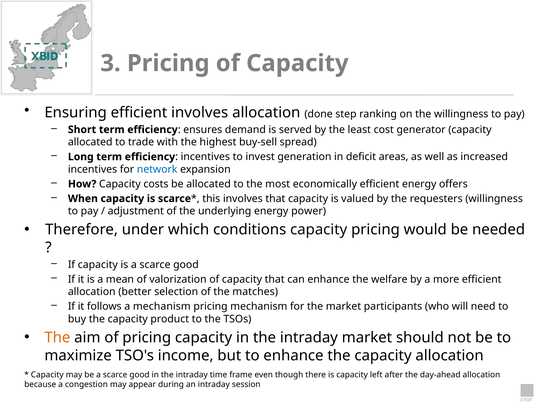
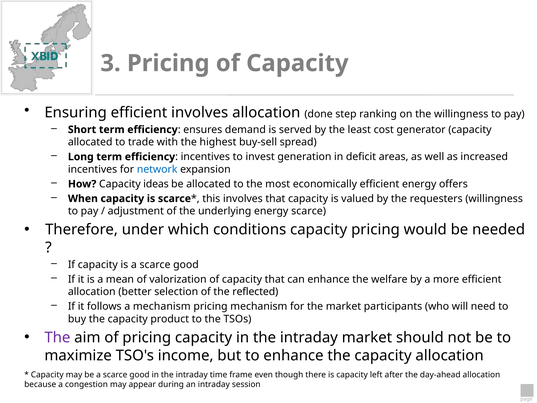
costs: costs -> ideas
energy power: power -> scarce
matches: matches -> reflected
The at (57, 337) colour: orange -> purple
